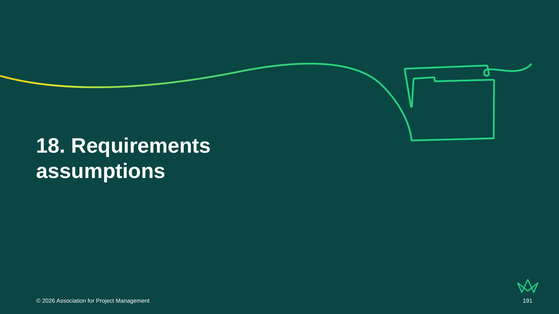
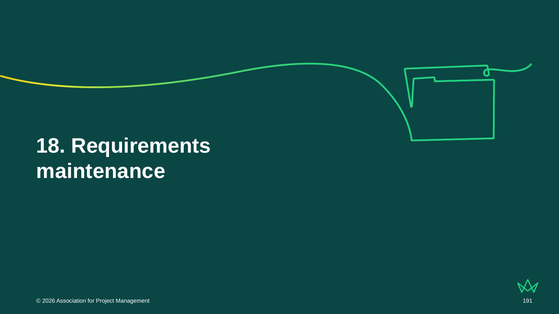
assumptions: assumptions -> maintenance
